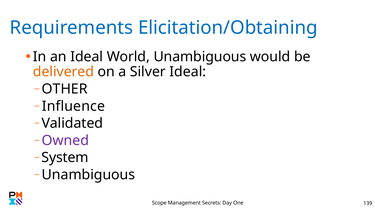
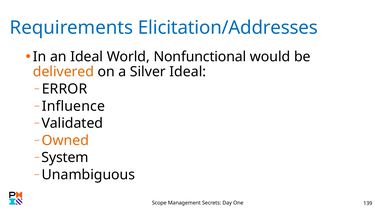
Elicitation/Obtaining: Elicitation/Obtaining -> Elicitation/Addresses
World Unambiguous: Unambiguous -> Nonfunctional
OTHER: OTHER -> ERROR
Owned colour: purple -> orange
